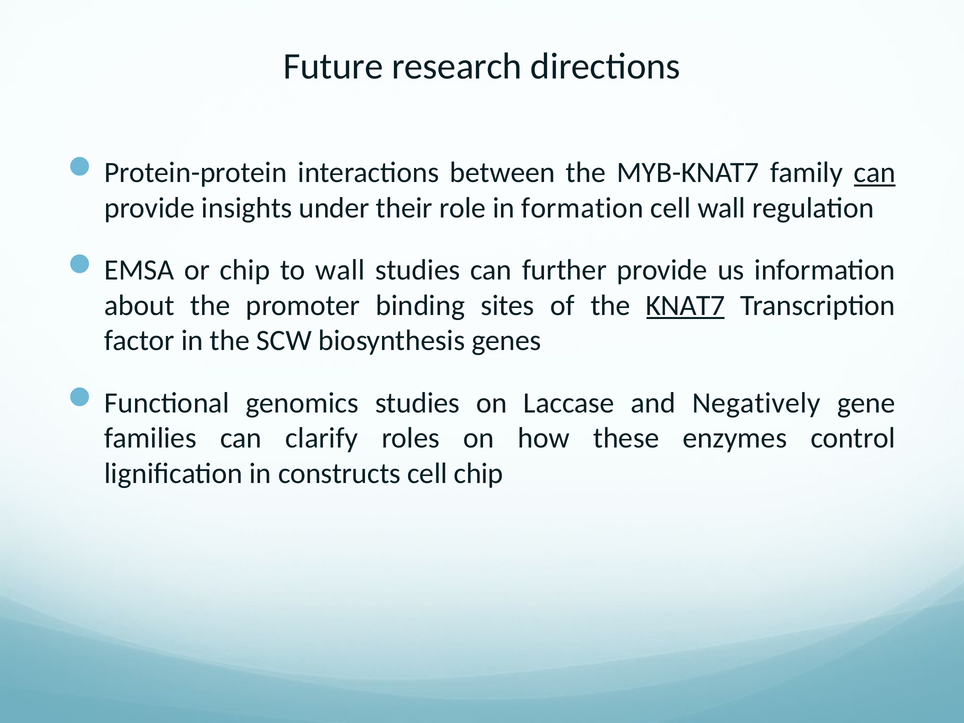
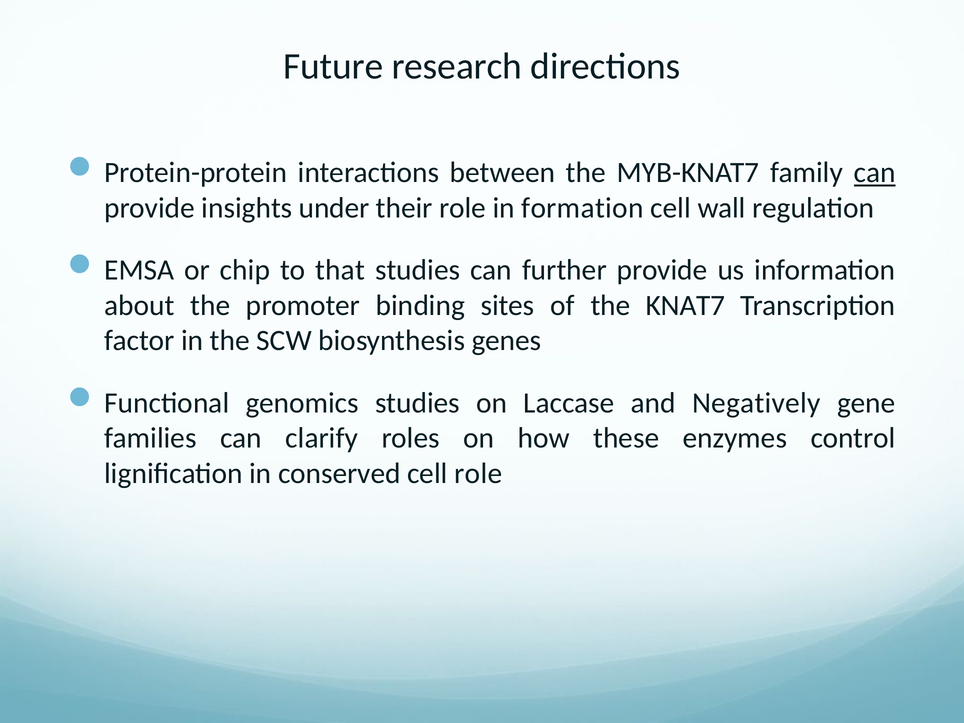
to wall: wall -> that
KNAT7 underline: present -> none
constructs: constructs -> conserved
cell chip: chip -> role
